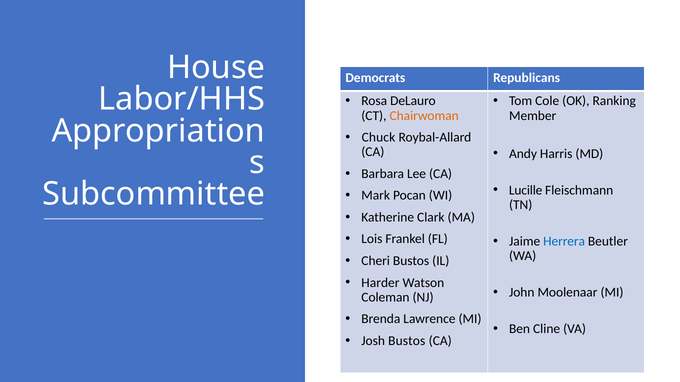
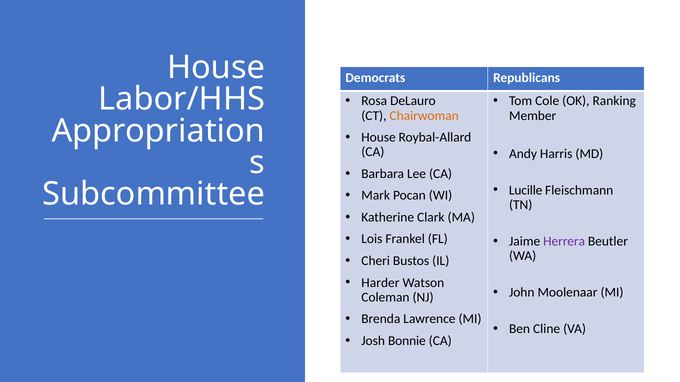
Chuck at (378, 138): Chuck -> House
Herrera colour: blue -> purple
Josh Bustos: Bustos -> Bonnie
